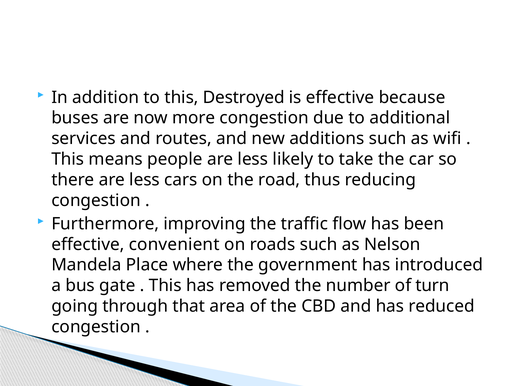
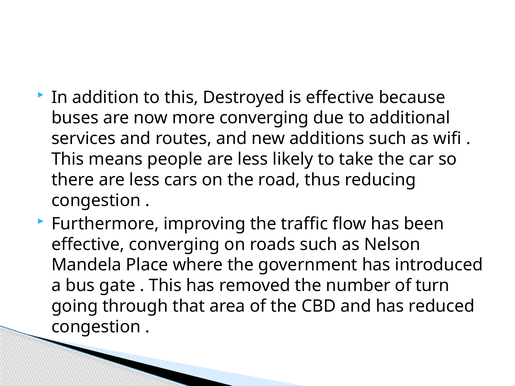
more congestion: congestion -> converging
effective convenient: convenient -> converging
